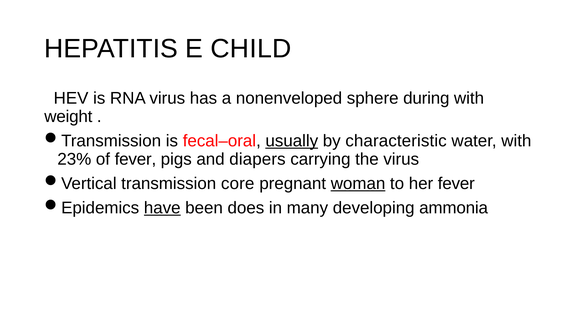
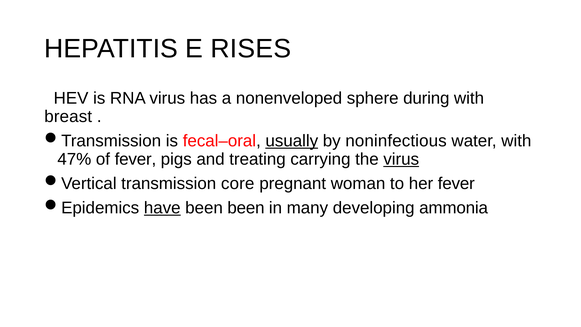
CHILD: CHILD -> RISES
weight: weight -> breast
characteristic: characteristic -> noninfectious
23%: 23% -> 47%
diapers: diapers -> treating
virus at (401, 159) underline: none -> present
woman underline: present -> none
been does: does -> been
